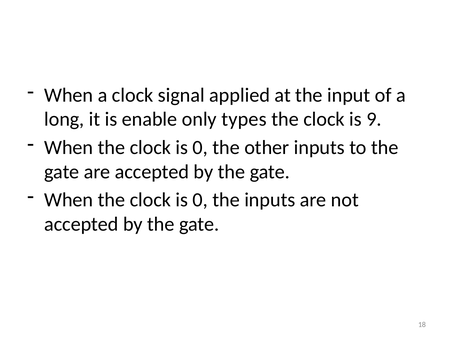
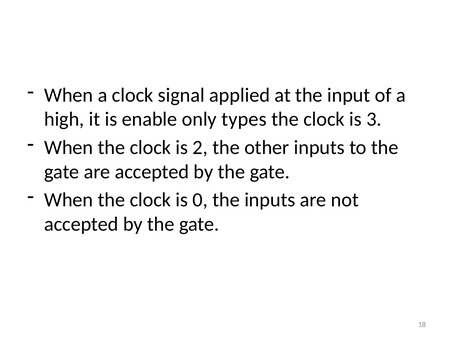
long: long -> high
9: 9 -> 3
0 at (200, 147): 0 -> 2
